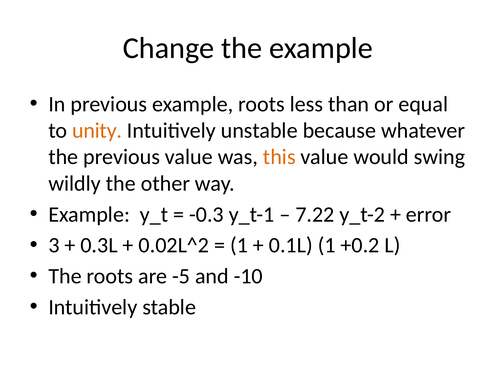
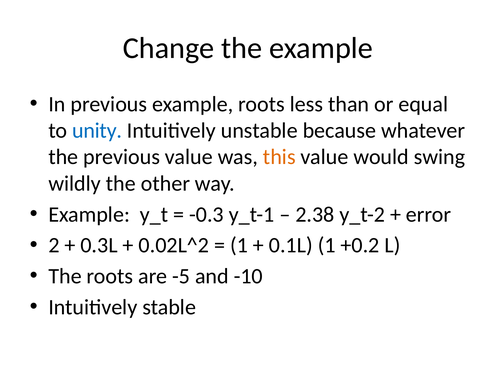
unity colour: orange -> blue
7.22: 7.22 -> 2.38
3: 3 -> 2
